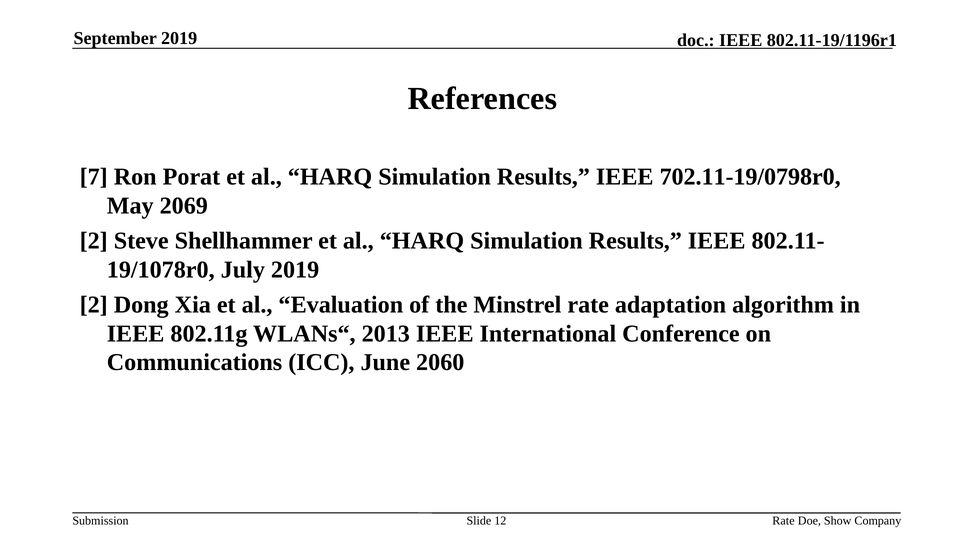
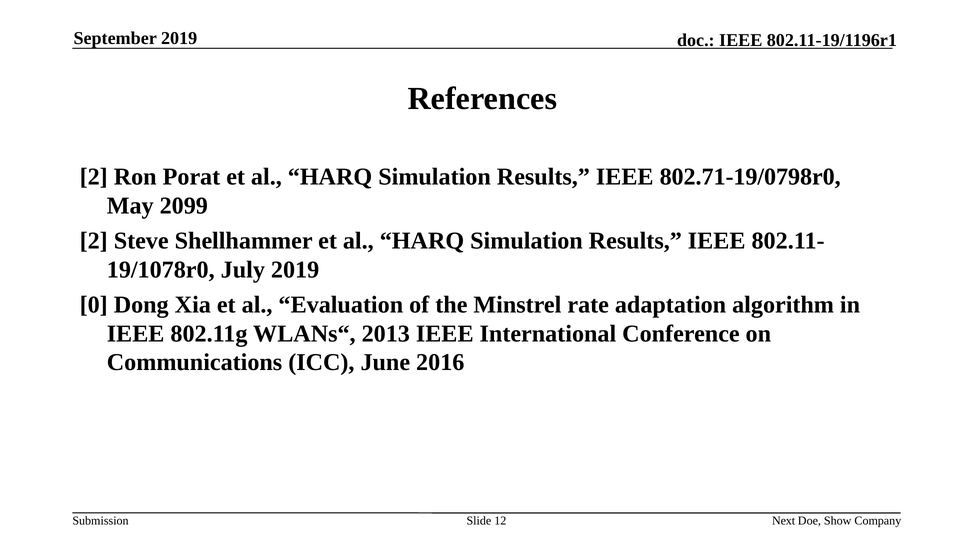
7 at (94, 177): 7 -> 2
702.11-19/0798r0: 702.11-19/0798r0 -> 802.71-19/0798r0
2069: 2069 -> 2099
2 at (94, 304): 2 -> 0
2060: 2060 -> 2016
Rate at (783, 521): Rate -> Next
